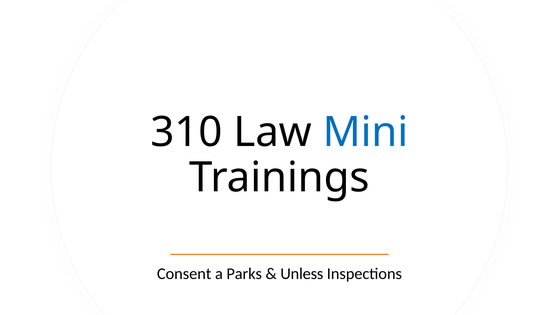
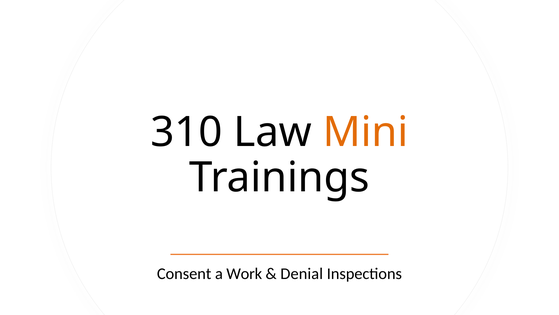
Mini colour: blue -> orange
Parks: Parks -> Work
Unless: Unless -> Denial
